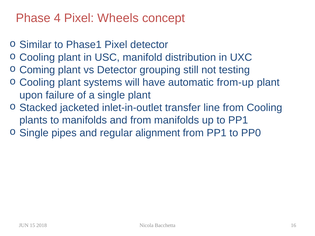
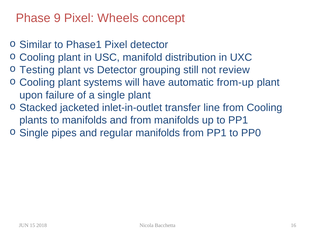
4: 4 -> 9
Coming: Coming -> Testing
testing: testing -> review
regular alignment: alignment -> manifolds
